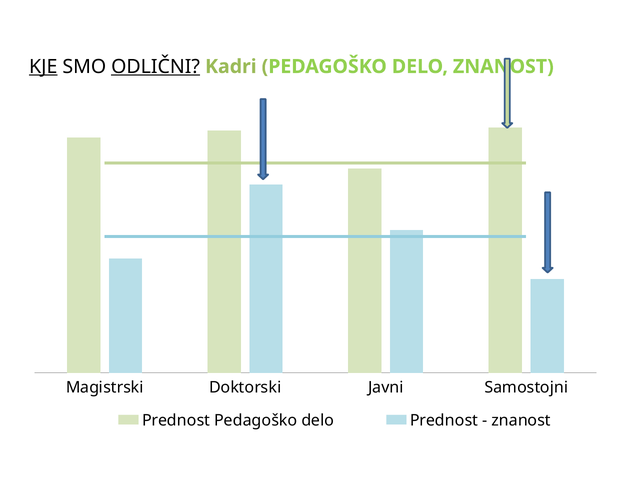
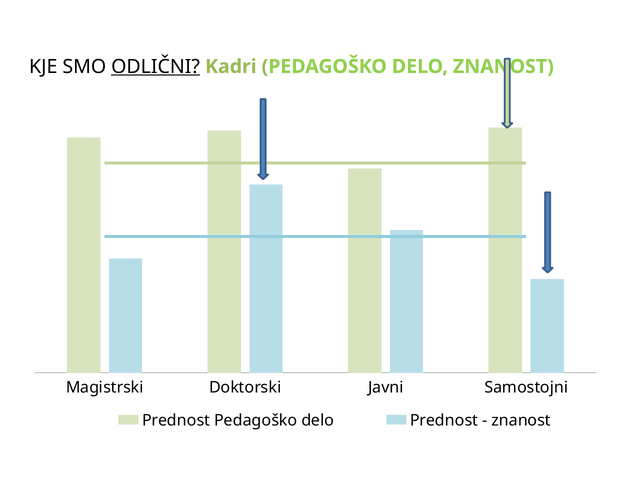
KJE underline: present -> none
